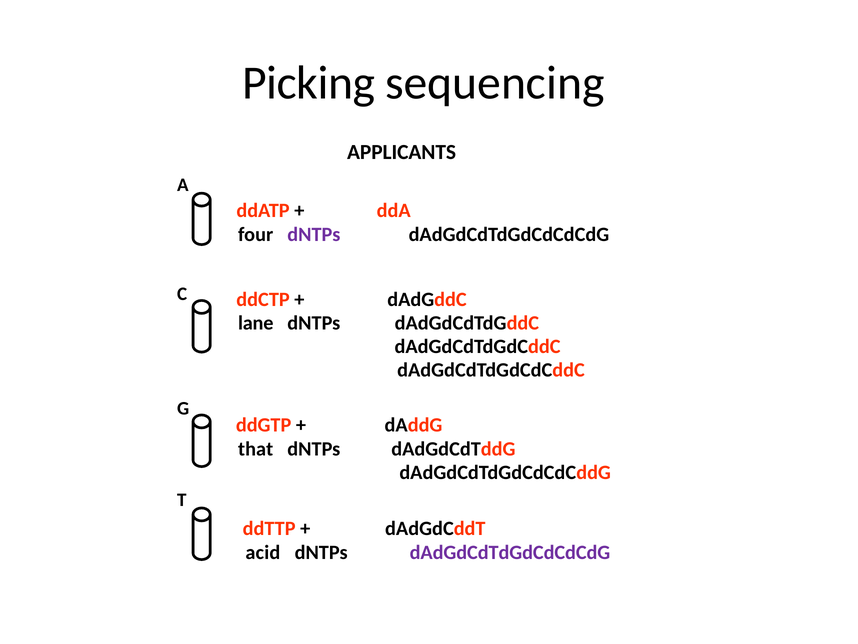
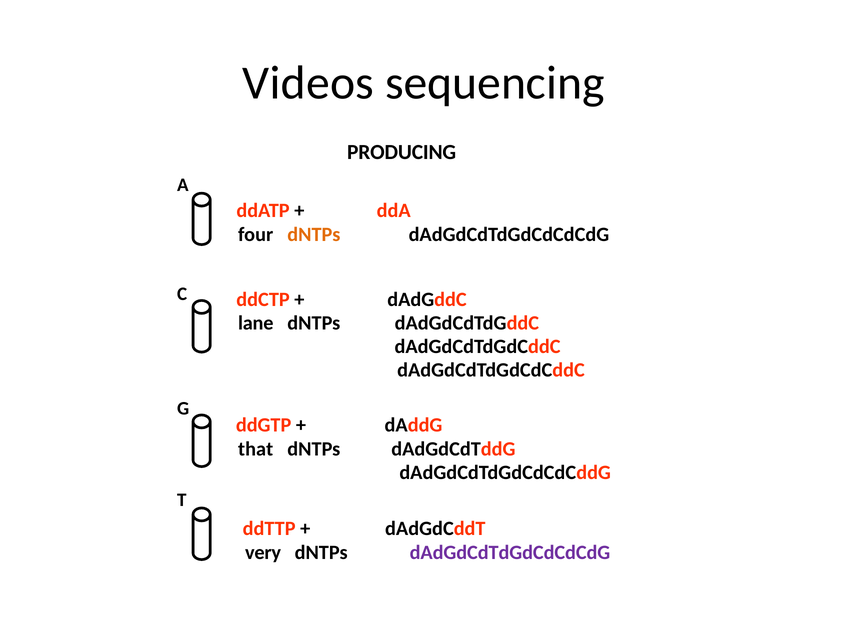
Picking: Picking -> Videos
APPLICANTS: APPLICANTS -> PRODUCING
dNTPs at (314, 234) colour: purple -> orange
acid: acid -> very
